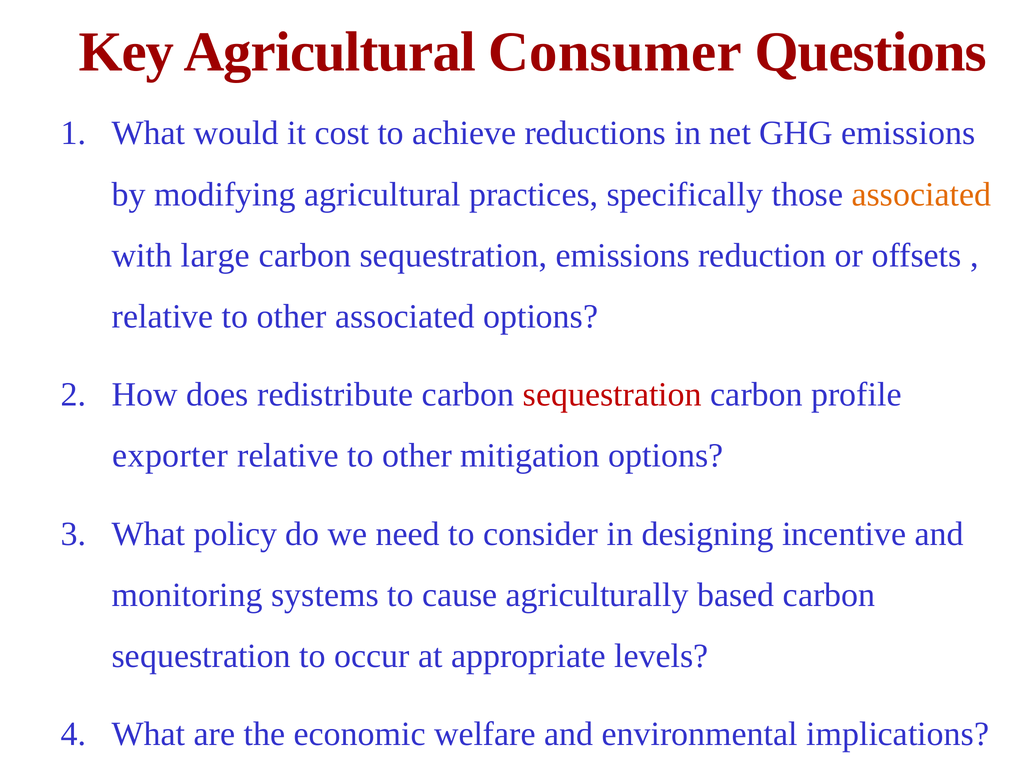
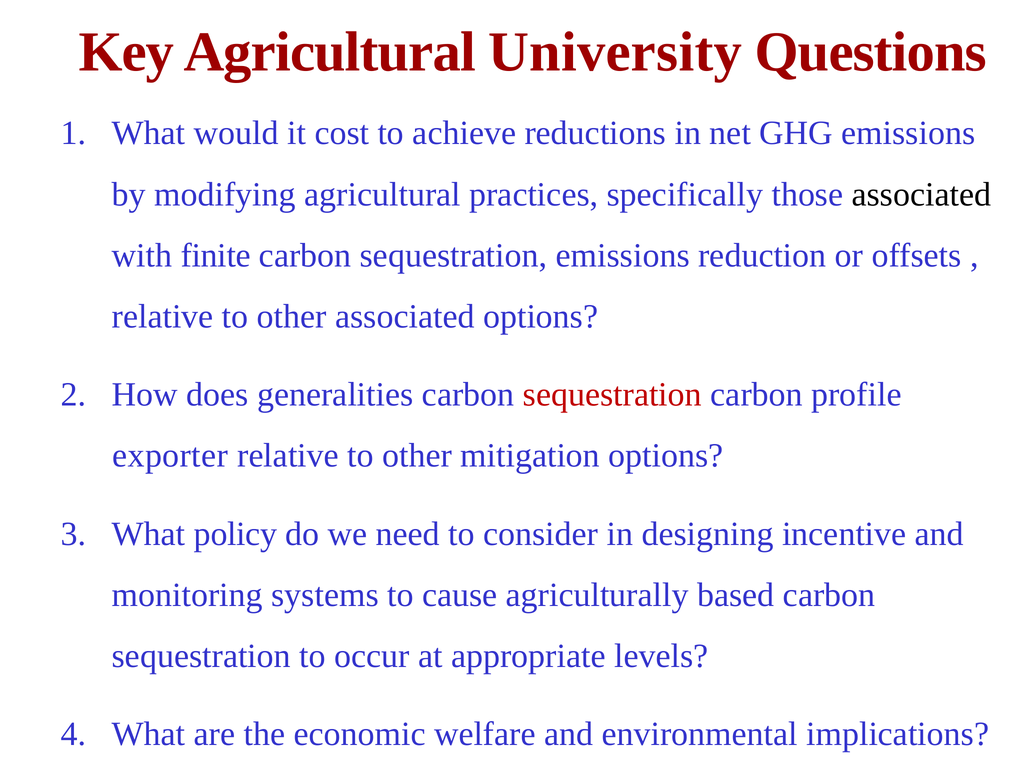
Consumer: Consumer -> University
associated at (921, 194) colour: orange -> black
large: large -> finite
redistribute: redistribute -> generalities
